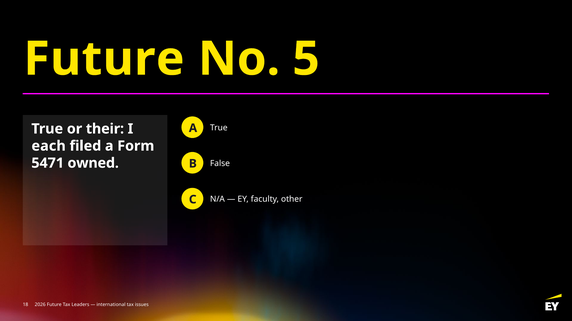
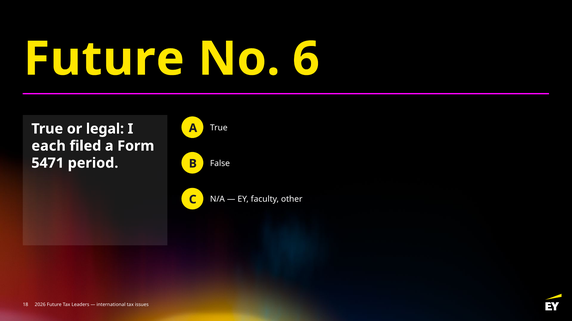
5: 5 -> 6
their: their -> legal
owned: owned -> period
